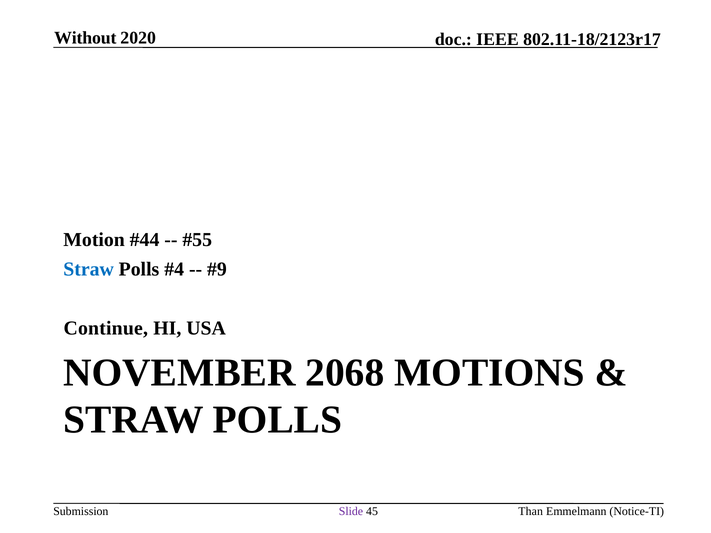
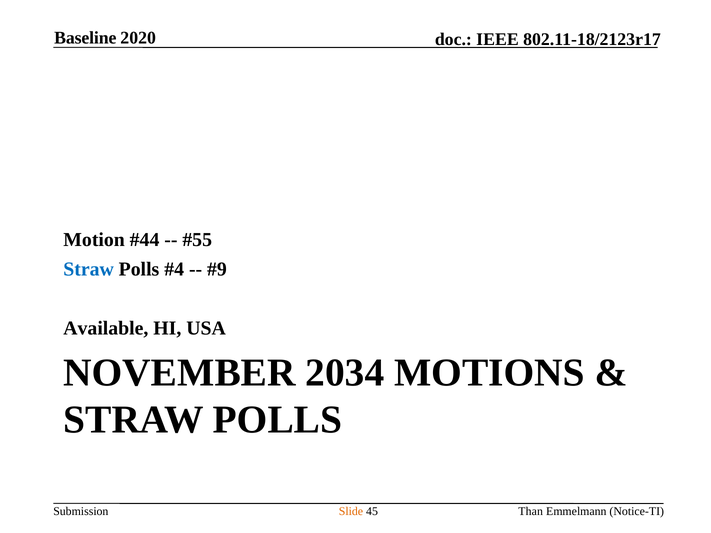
Without: Without -> Baseline
Continue: Continue -> Available
2068: 2068 -> 2034
Slide colour: purple -> orange
